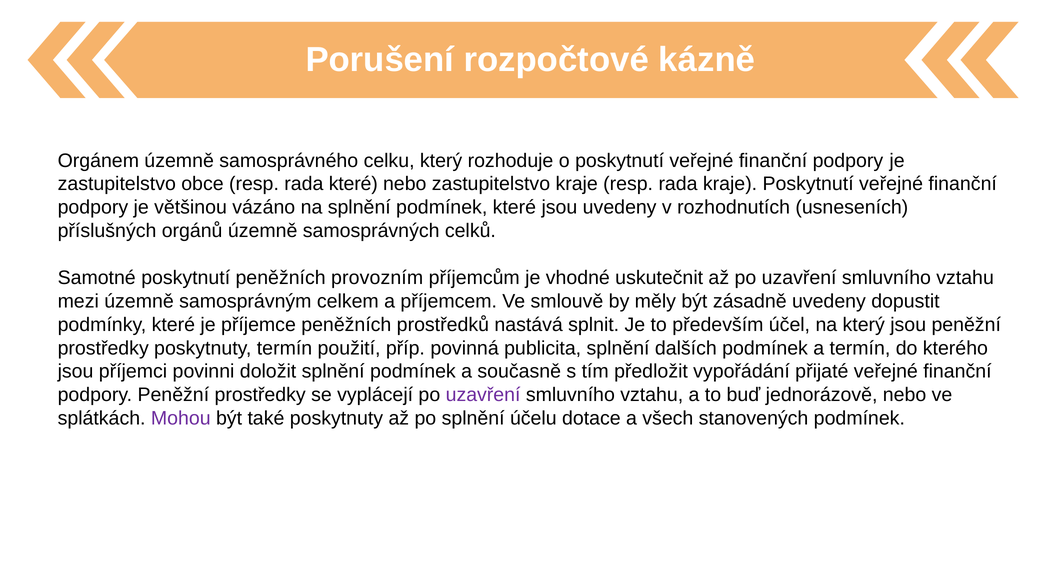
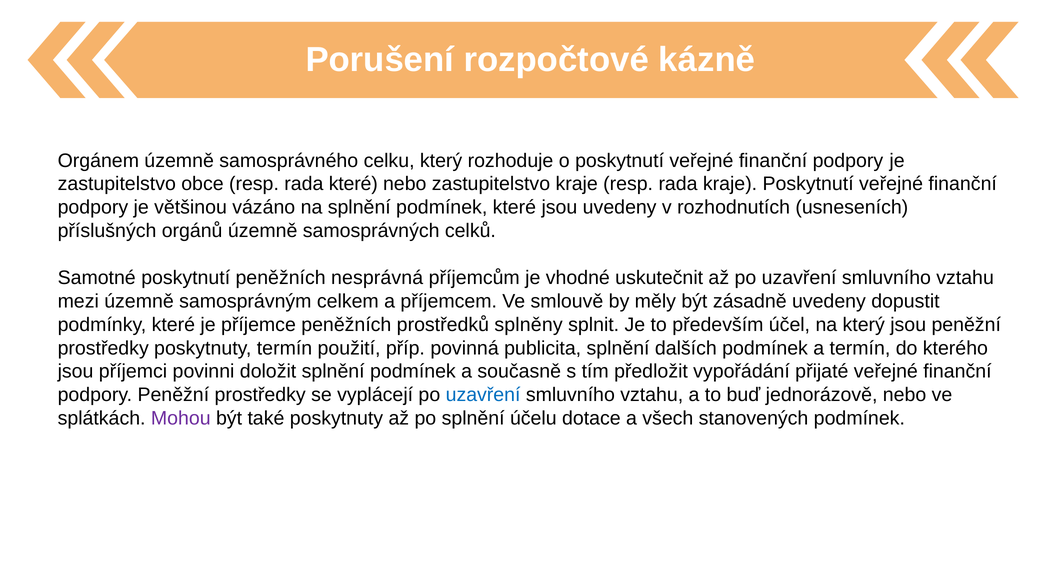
provozním: provozním -> nesprávná
nastává: nastává -> splněny
uzavření at (483, 395) colour: purple -> blue
